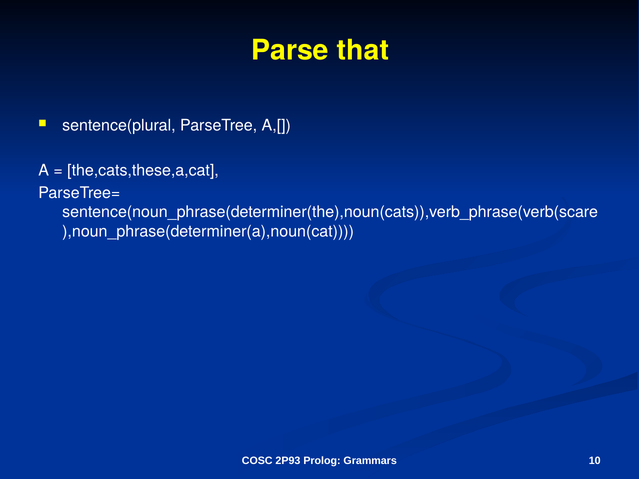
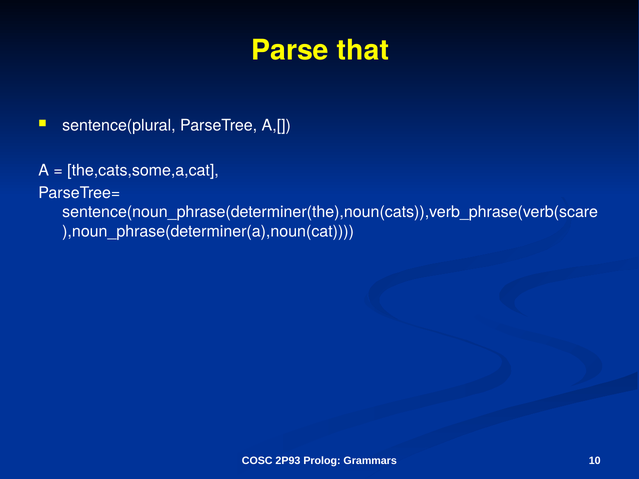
the,cats,these,a,cat: the,cats,these,a,cat -> the,cats,some,a,cat
